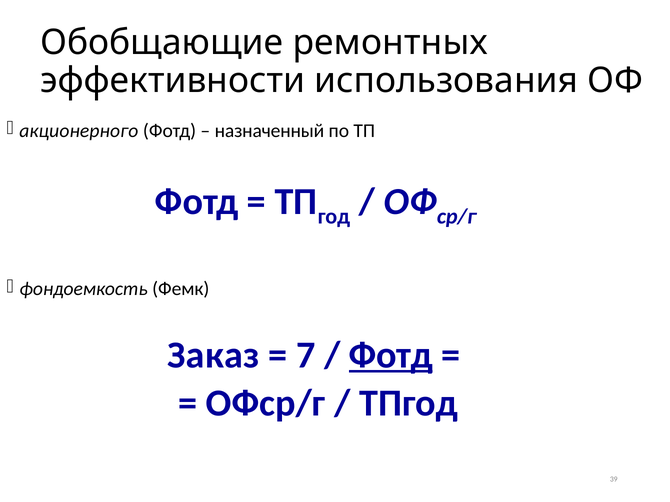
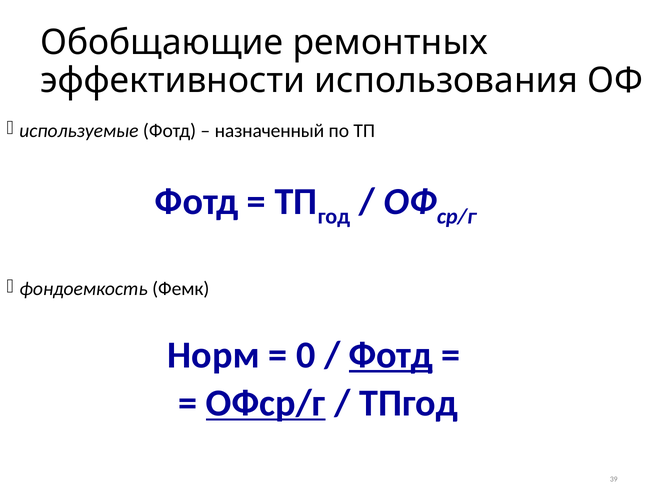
акционерного: акционерного -> используемые
Заказ: Заказ -> Норм
7: 7 -> 0
ОФср/г underline: none -> present
